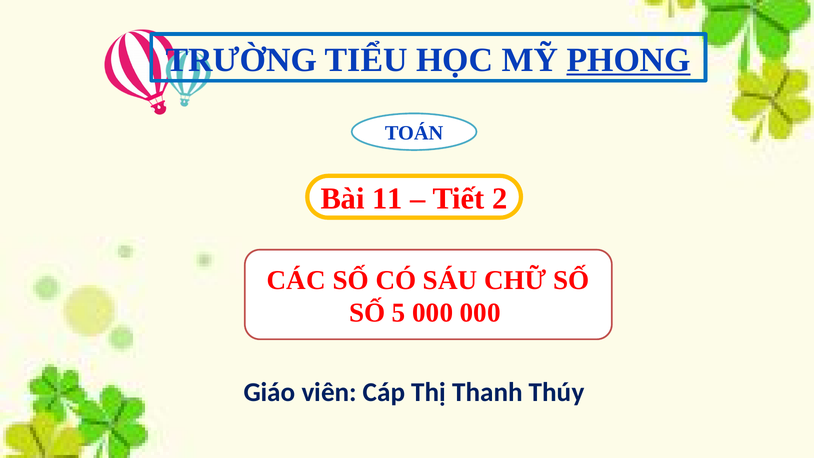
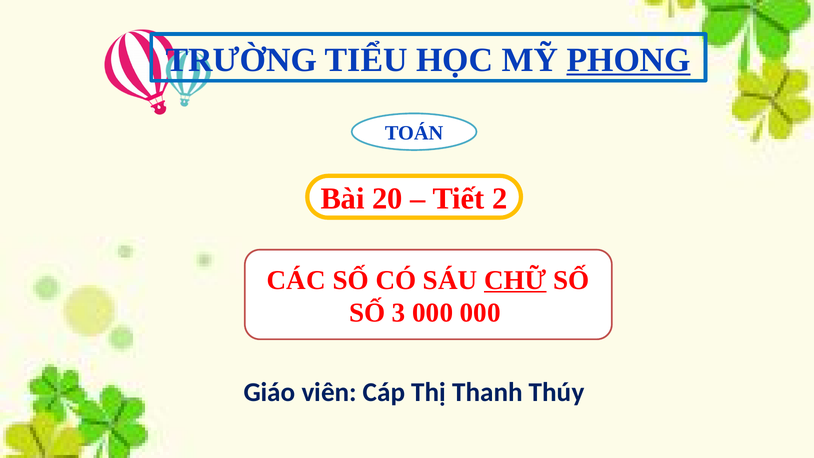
11: 11 -> 20
CHỮ underline: none -> present
5: 5 -> 3
